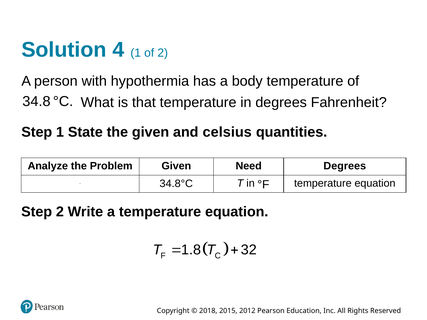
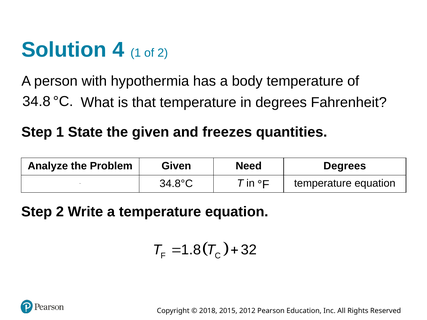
and celsius: celsius -> freezes
